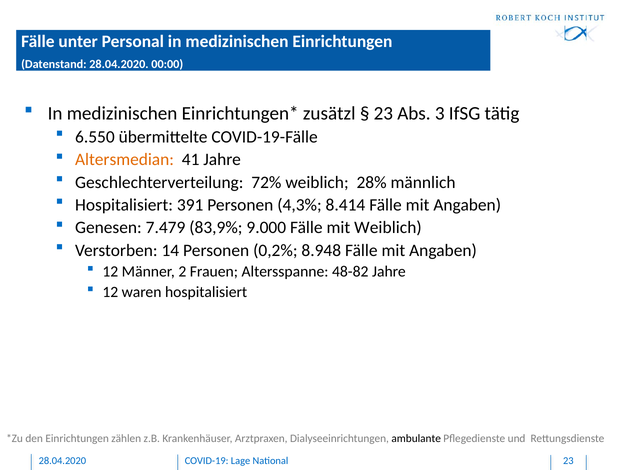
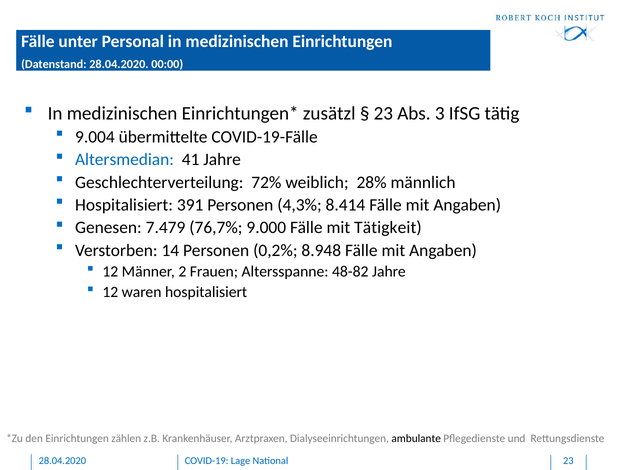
6.550: 6.550 -> 9.004
Altersmedian colour: orange -> blue
83,9%: 83,9% -> 76,7%
mit Weiblich: Weiblich -> Tätigkeit
